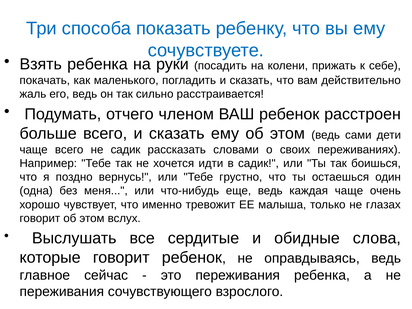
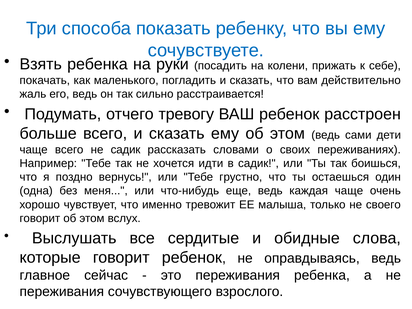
членом: членом -> тревогу
глазах: глазах -> своего
